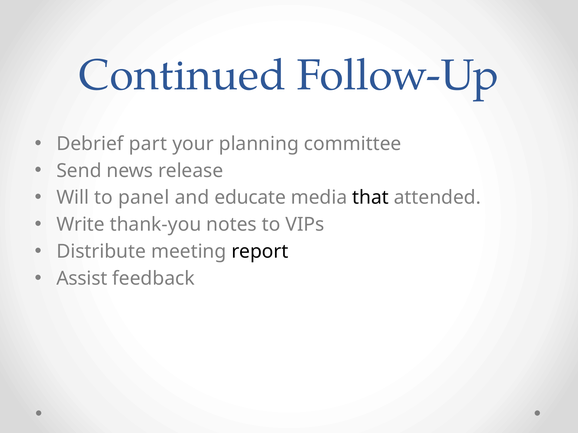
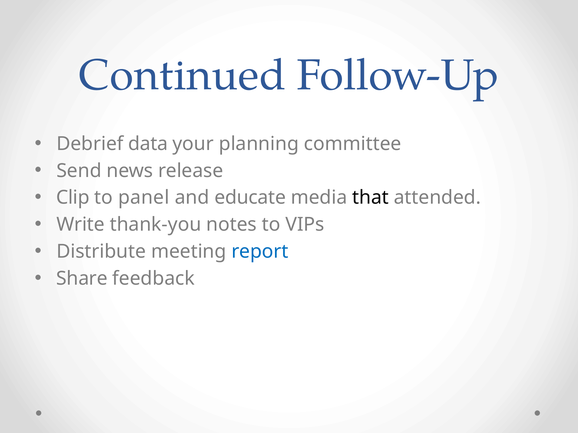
part: part -> data
Will: Will -> Clip
report colour: black -> blue
Assist: Assist -> Share
